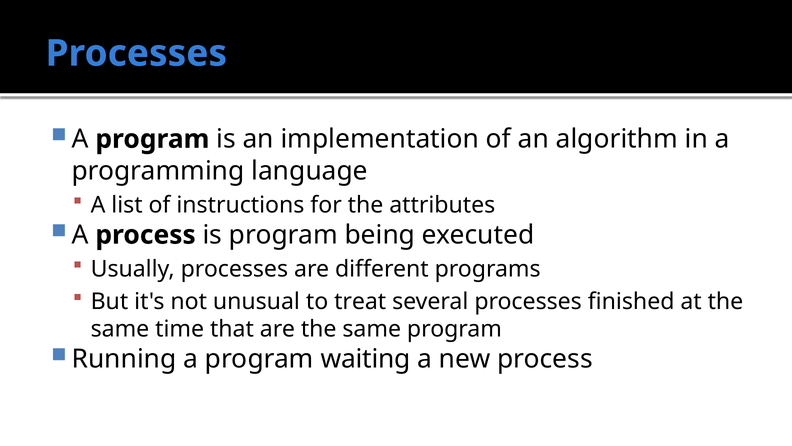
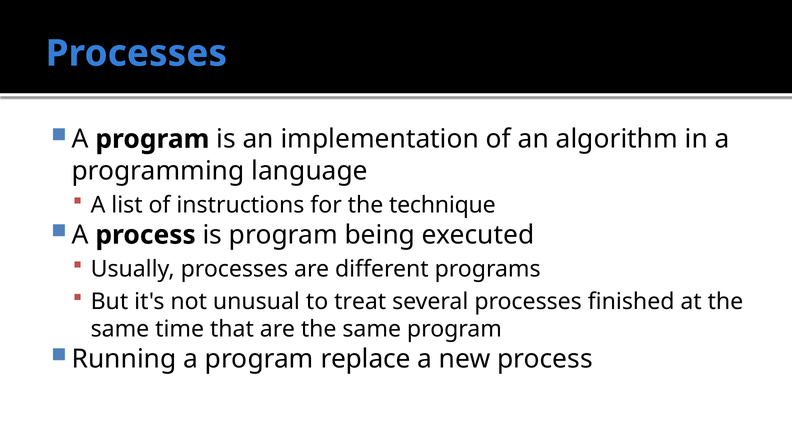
attributes: attributes -> technique
waiting: waiting -> replace
